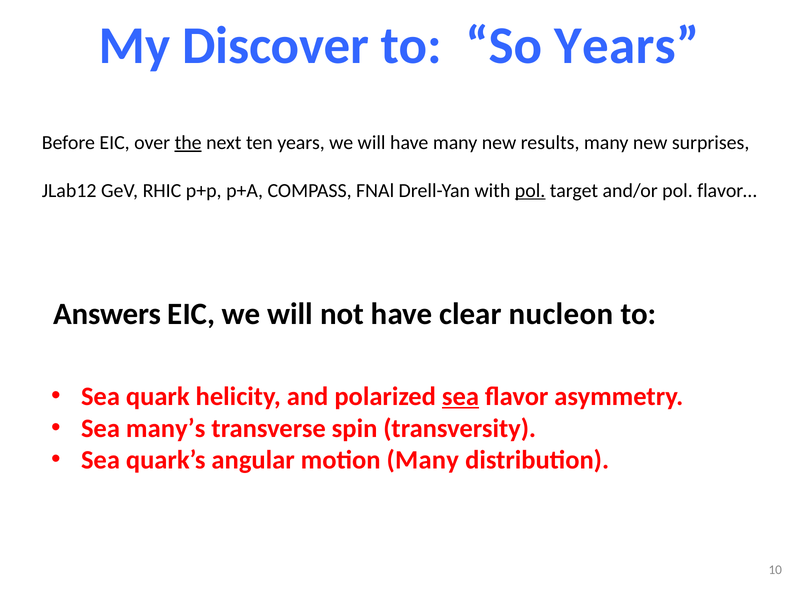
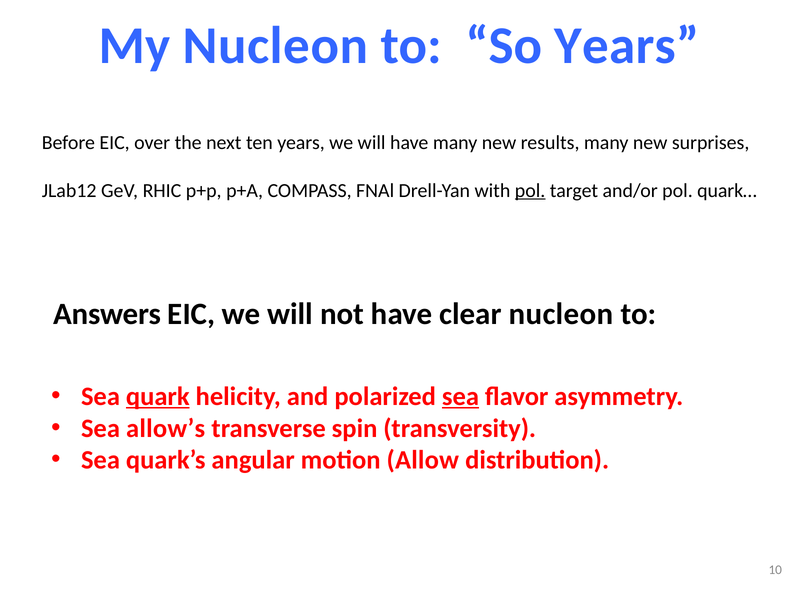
My Discover: Discover -> Nucleon
the underline: present -> none
flavor…: flavor… -> quark…
quark underline: none -> present
many’s: many’s -> allow’s
motion Many: Many -> Allow
